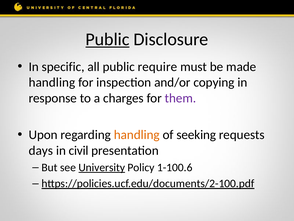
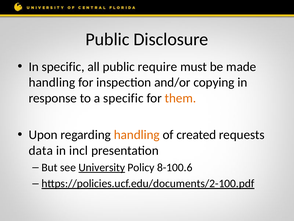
Public at (107, 39) underline: present -> none
a charges: charges -> specific
them colour: purple -> orange
seeking: seeking -> created
days: days -> data
civil: civil -> incl
1-100.6: 1-100.6 -> 8-100.6
